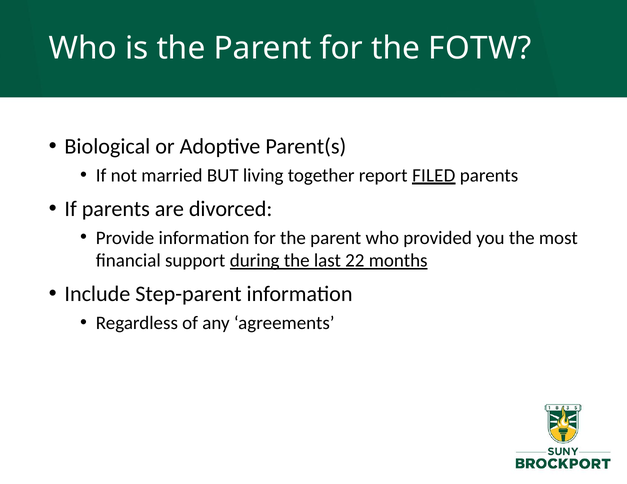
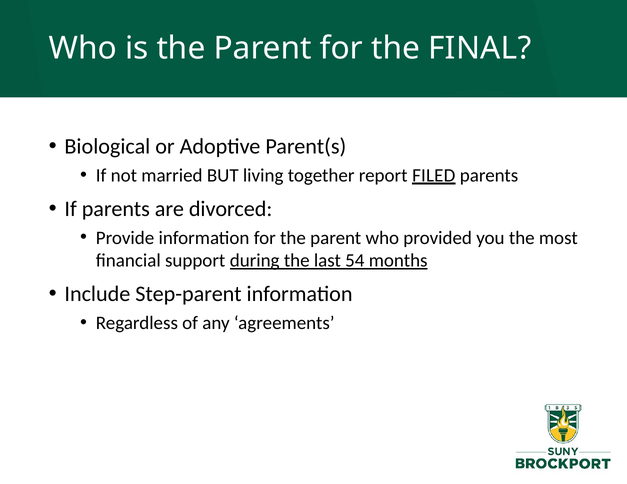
FOTW: FOTW -> FINAL
22: 22 -> 54
